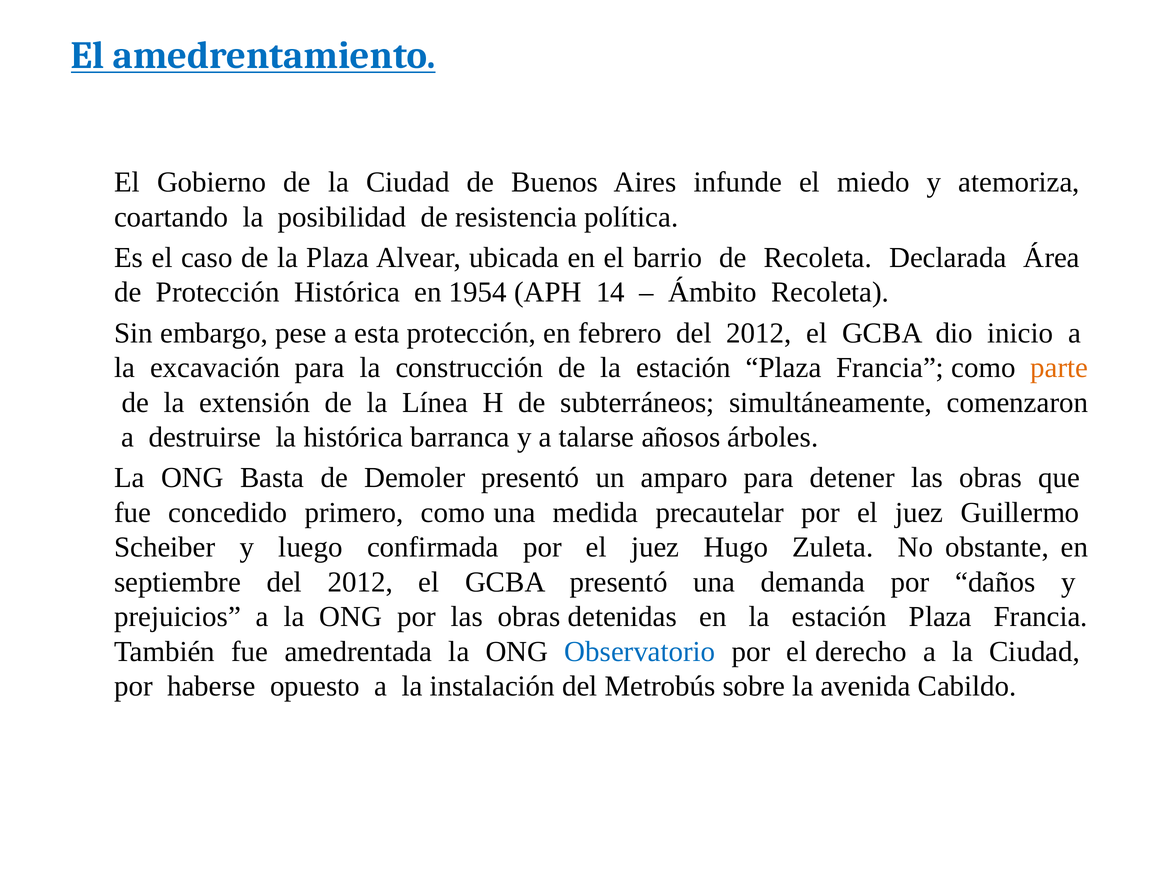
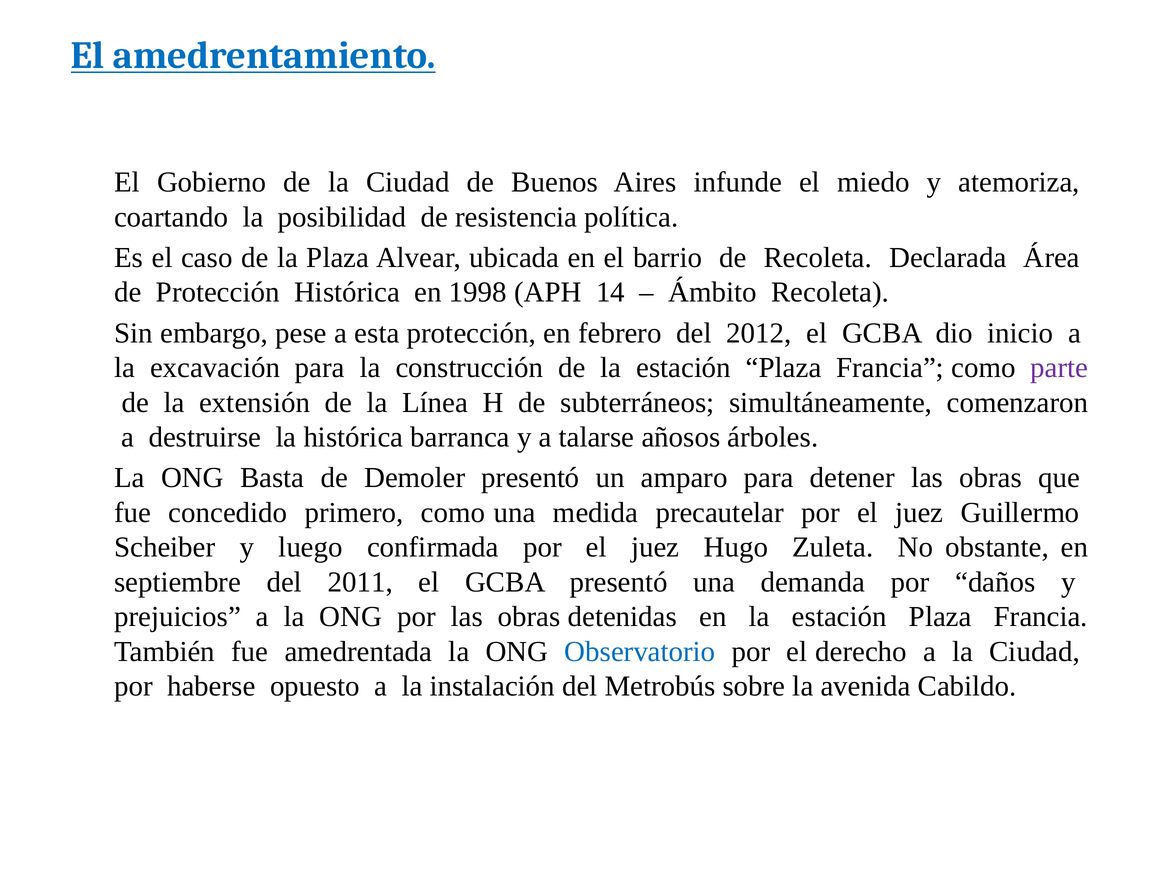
1954: 1954 -> 1998
parte colour: orange -> purple
septiembre del 2012: 2012 -> 2011
